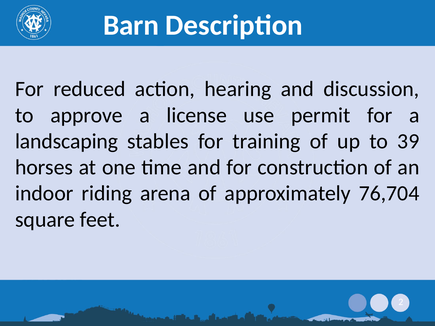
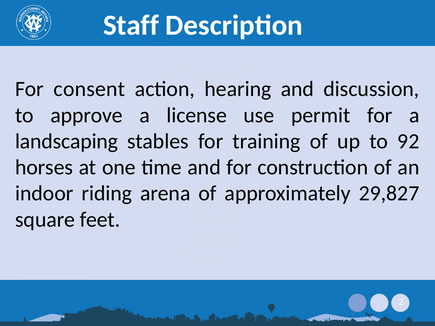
Barn: Barn -> Staff
reduced: reduced -> consent
39: 39 -> 92
76,704: 76,704 -> 29,827
